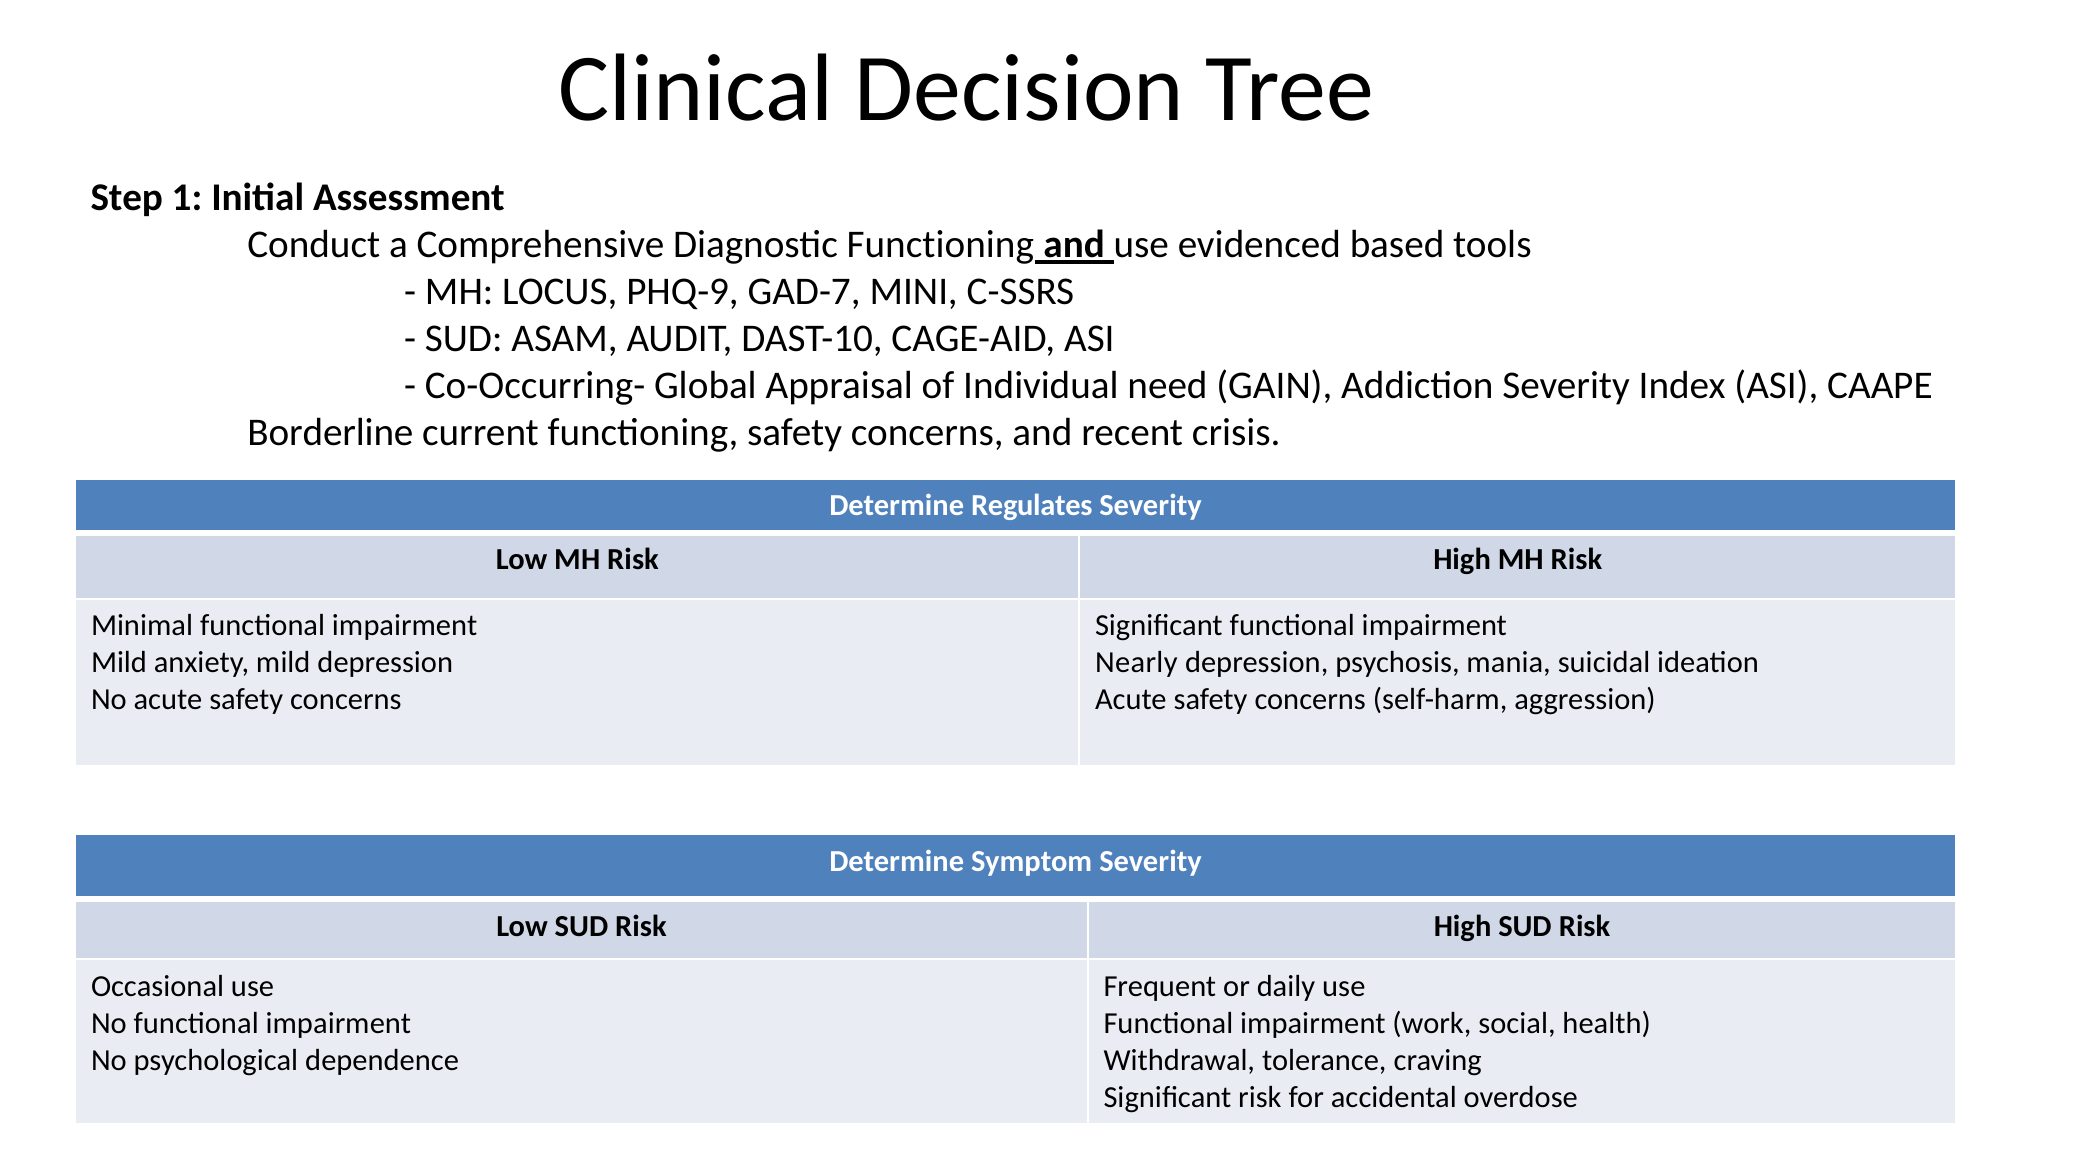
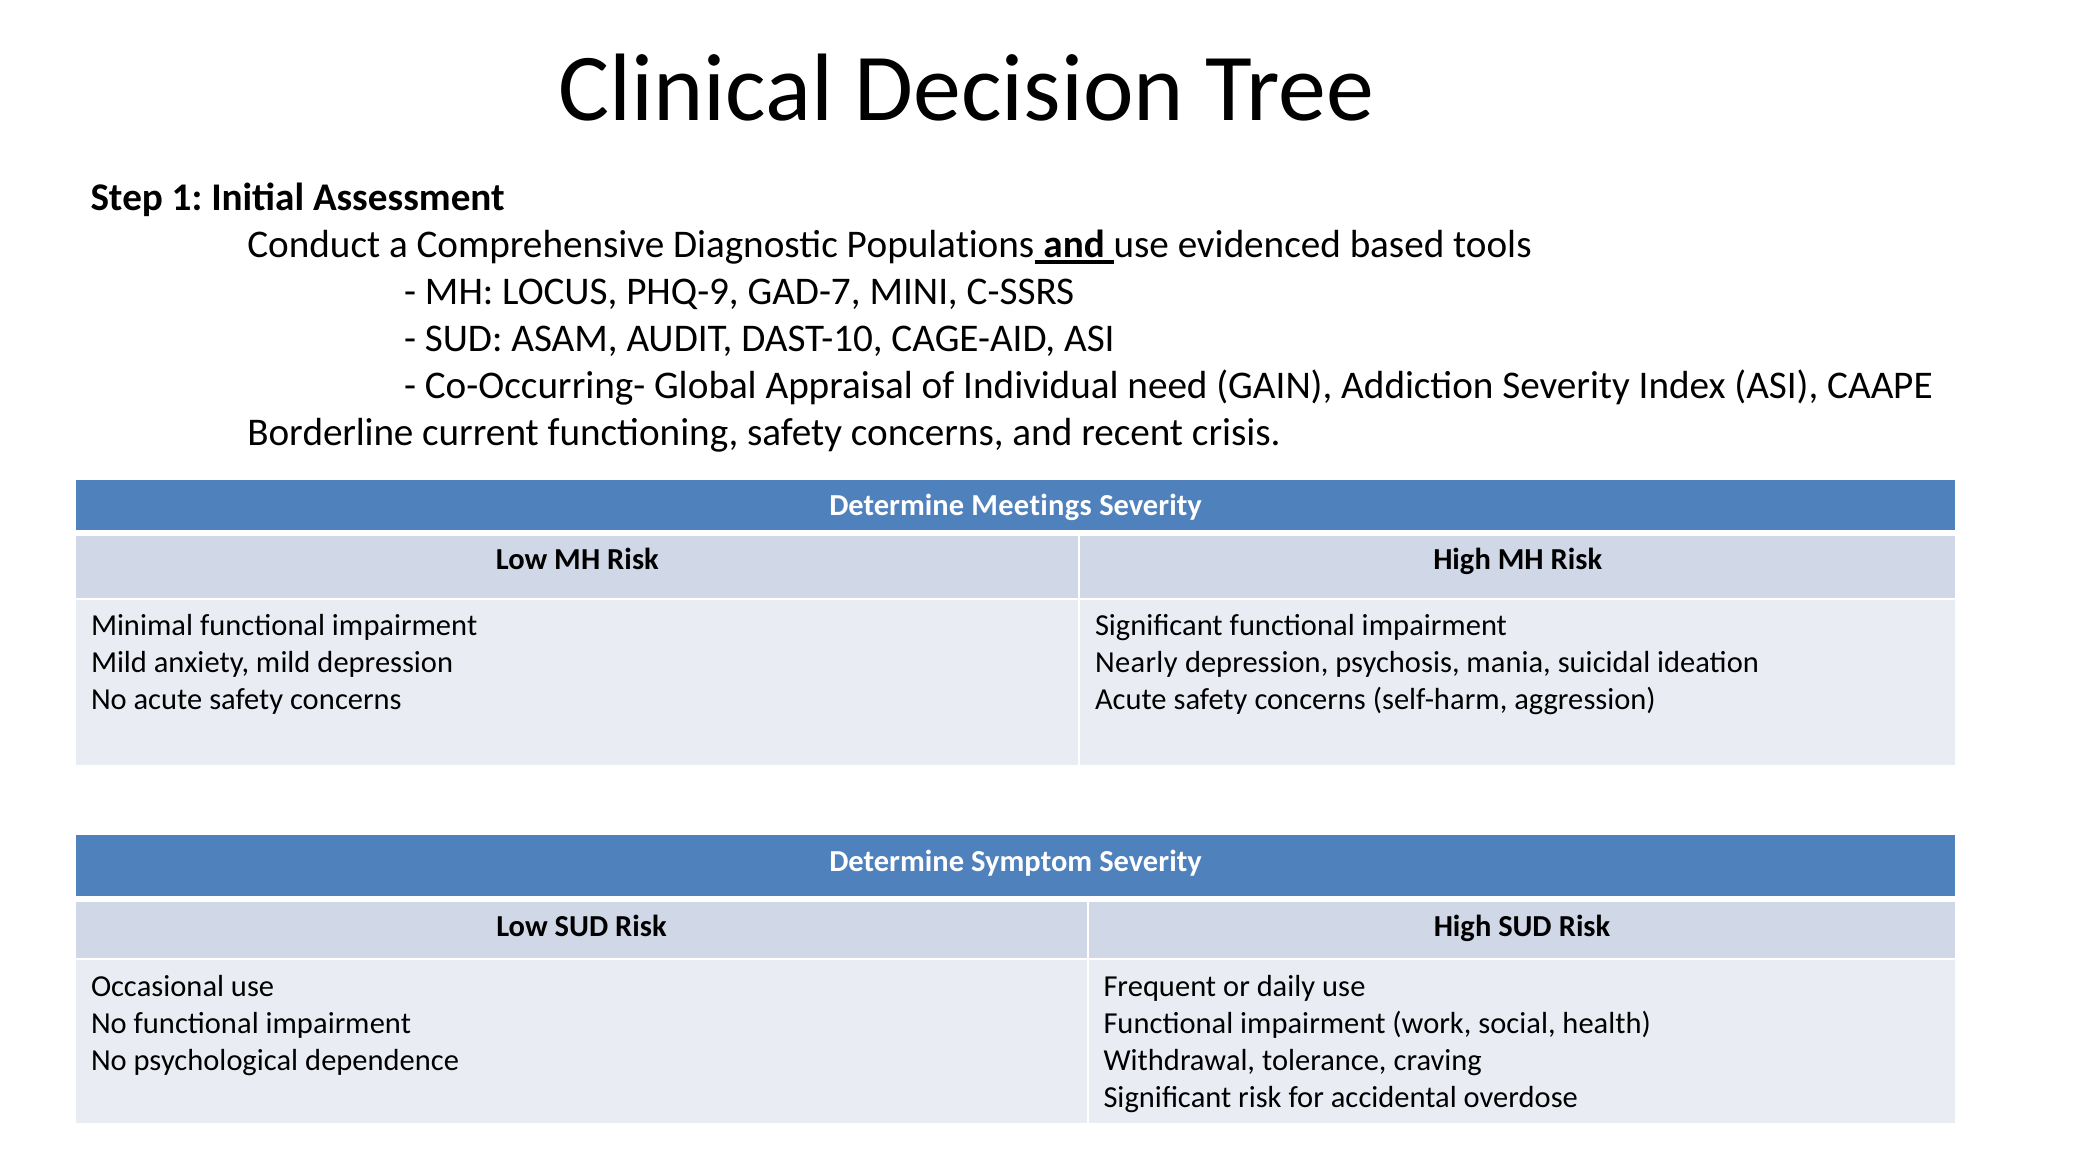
Diagnostic Functioning: Functioning -> Populations
Regulates: Regulates -> Meetings
